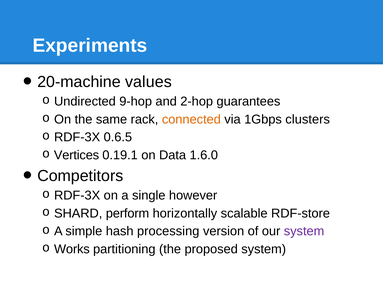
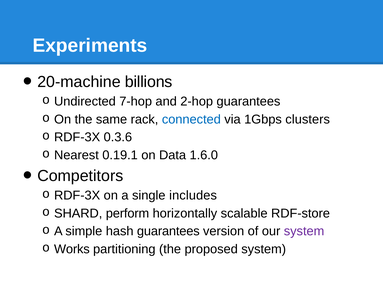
values: values -> billions
9-hop: 9-hop -> 7-hop
connected colour: orange -> blue
0.6.5: 0.6.5 -> 0.3.6
Vertices: Vertices -> Nearest
however: however -> includes
hash processing: processing -> guarantees
